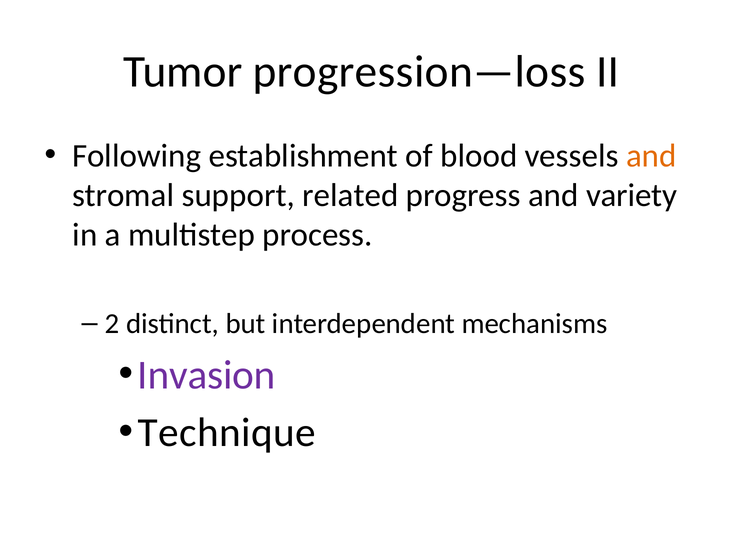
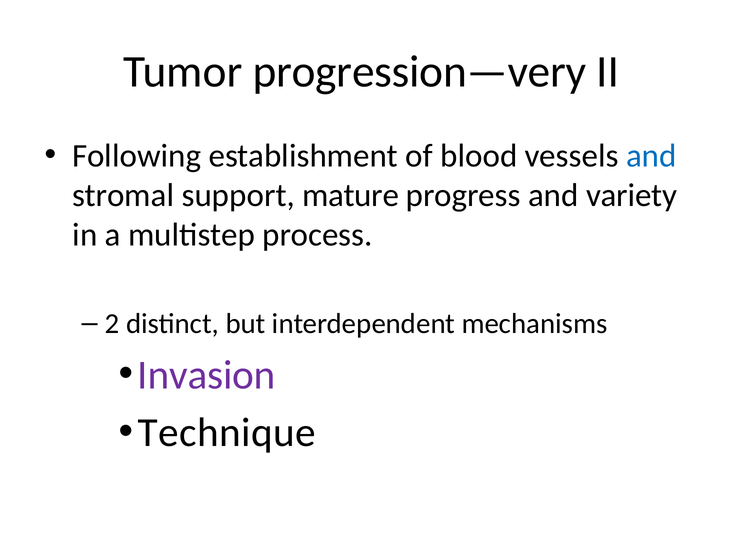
progression—loss: progression—loss -> progression—very
and at (651, 156) colour: orange -> blue
related: related -> mature
